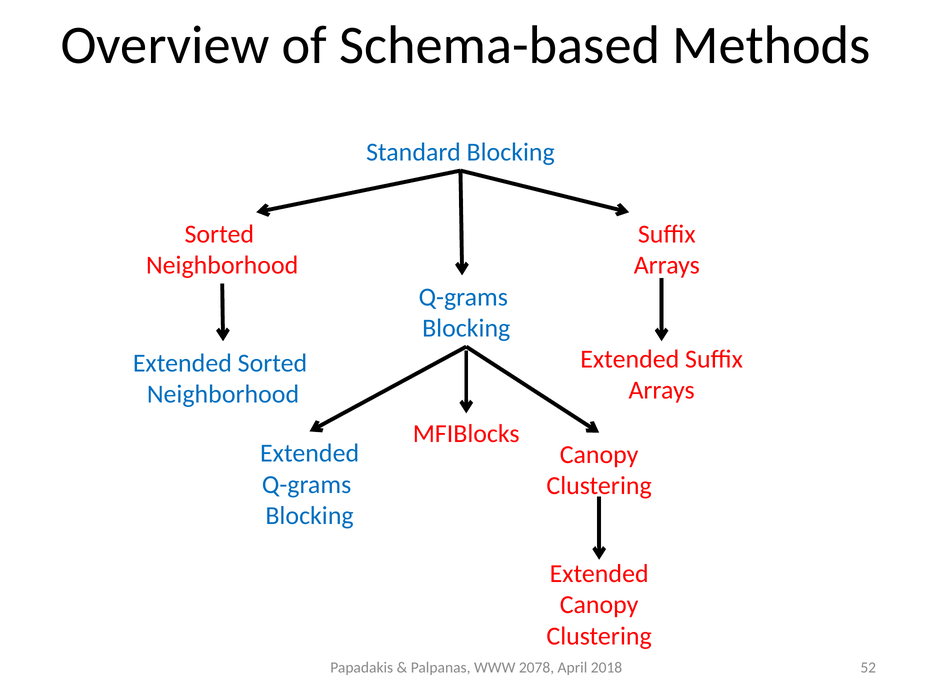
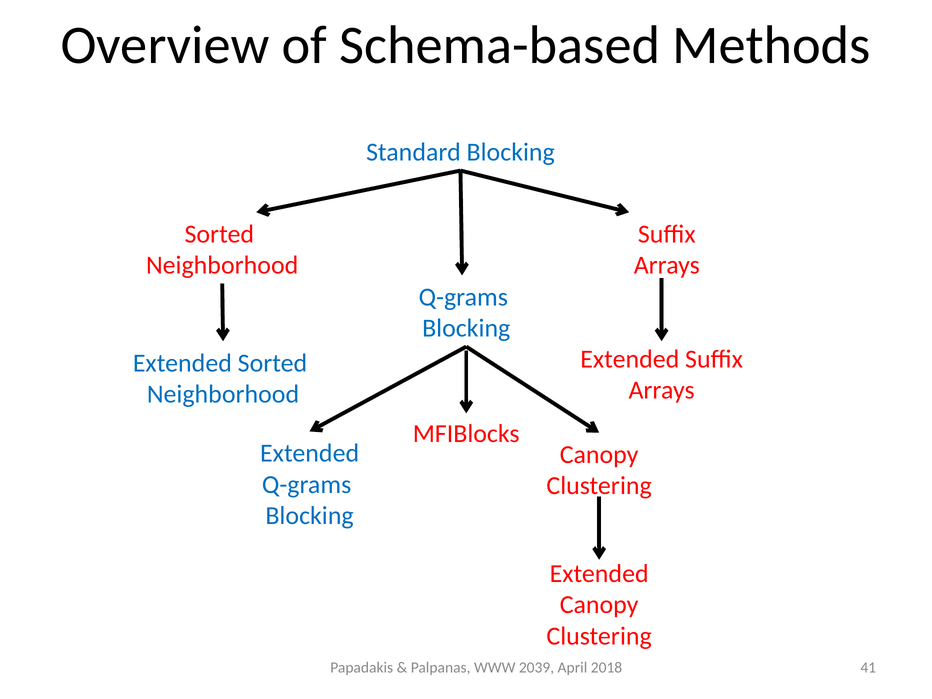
2078: 2078 -> 2039
52: 52 -> 41
